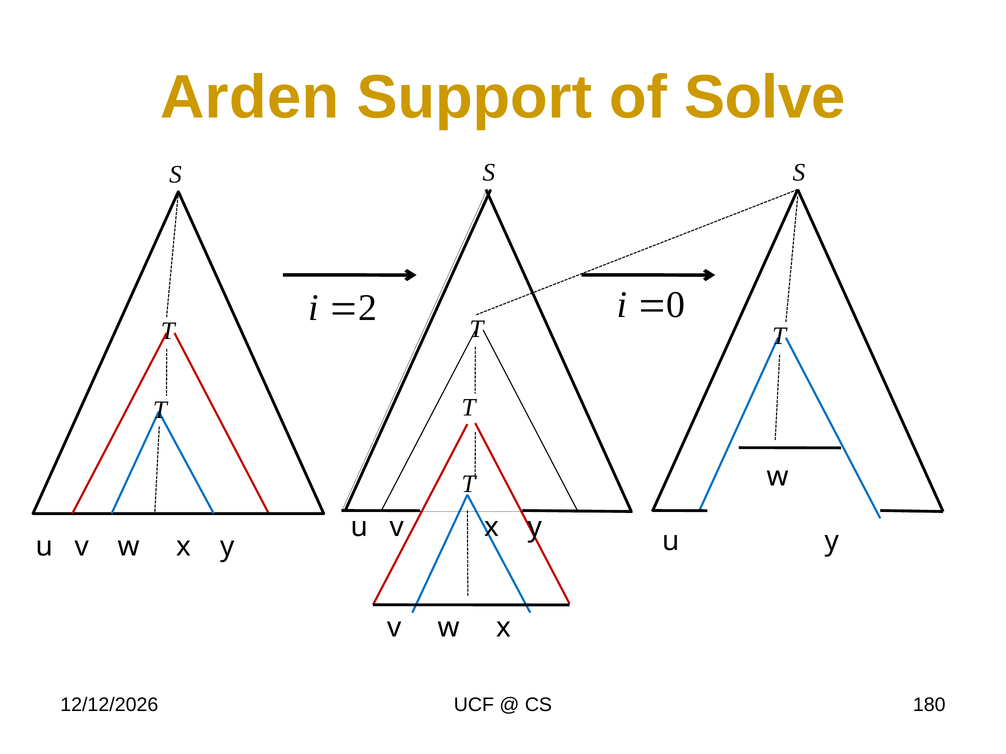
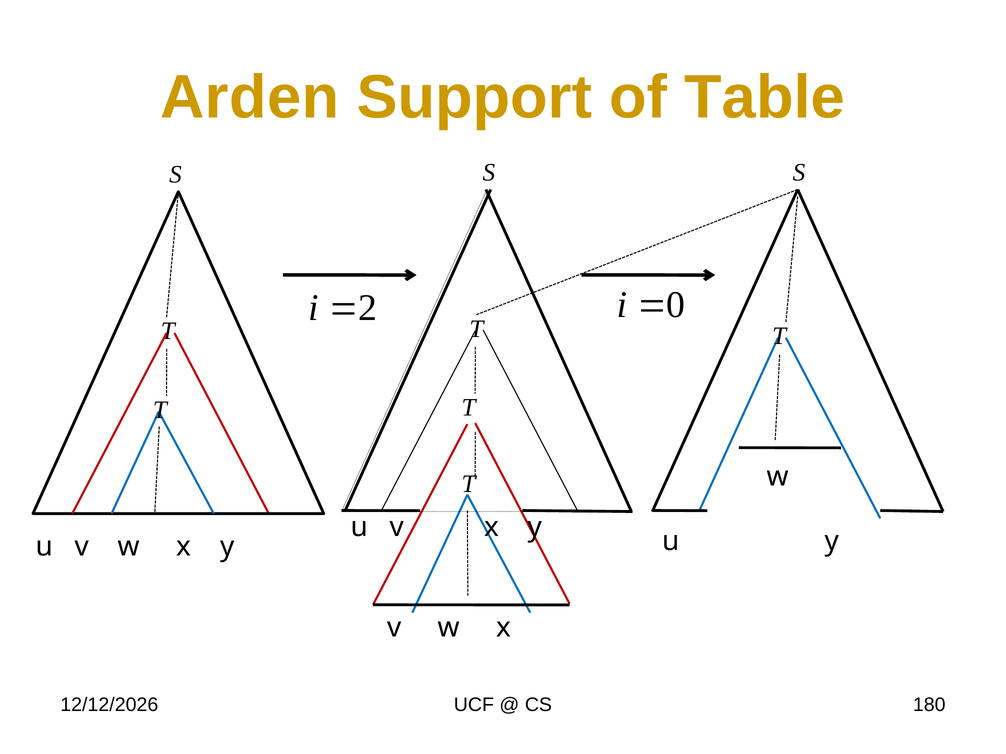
Solve: Solve -> Table
